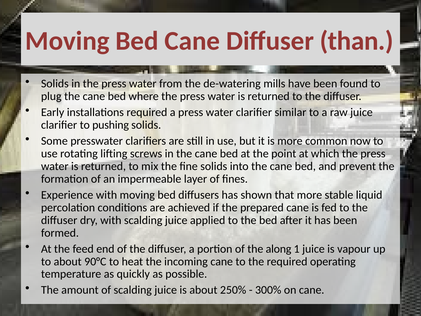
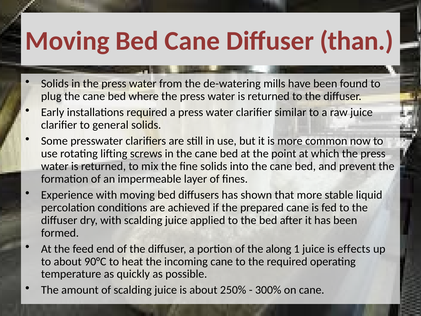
pushing: pushing -> general
vapour: vapour -> effects
